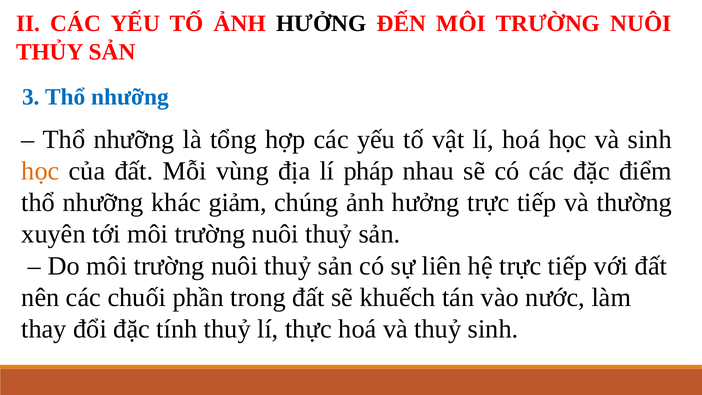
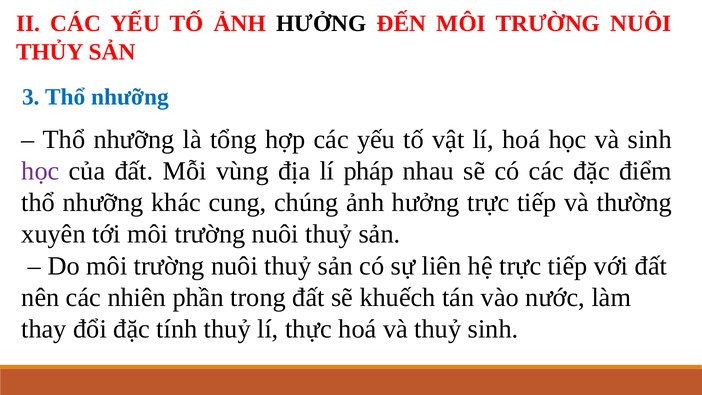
học at (40, 171) colour: orange -> purple
giảm: giảm -> cung
chuối: chuối -> nhiên
